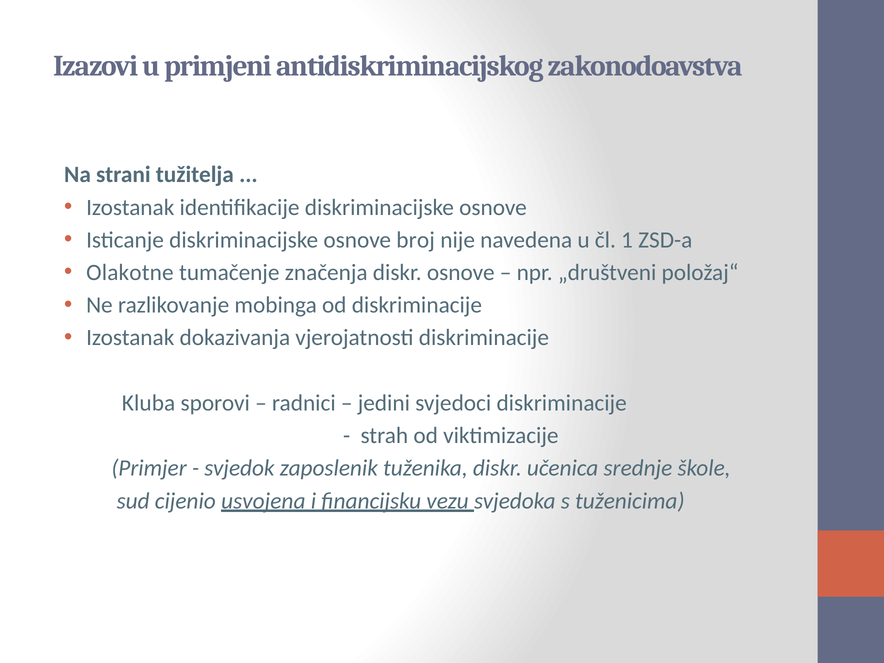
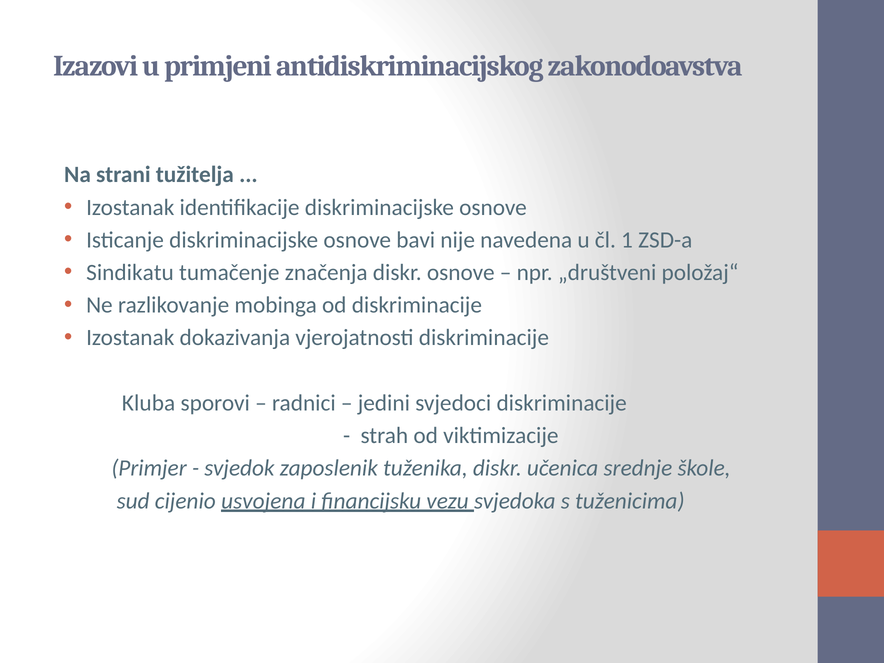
broj: broj -> bavi
Olakotne: Olakotne -> Sindikatu
